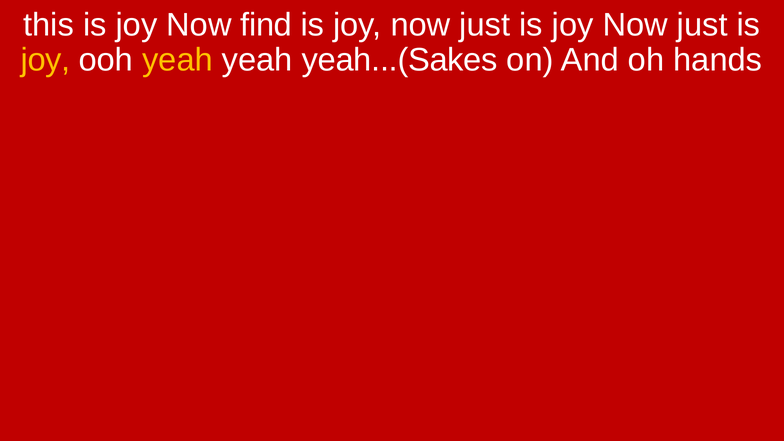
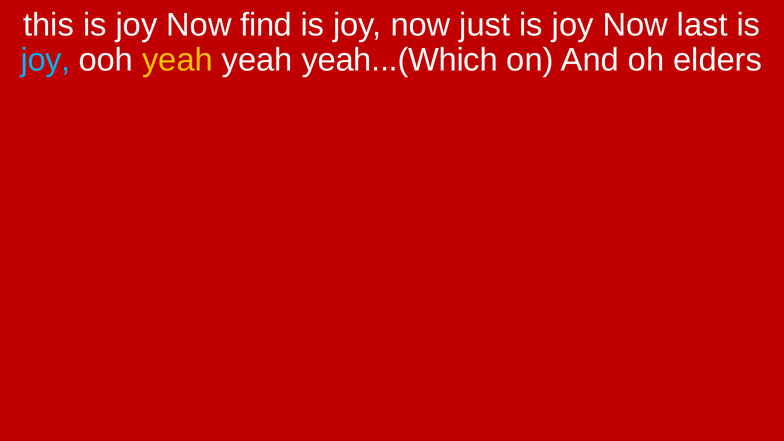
just at (702, 25): just -> last
joy at (46, 60) colour: yellow -> light blue
yeah...(Sakes: yeah...(Sakes -> yeah...(Which
hands: hands -> elders
